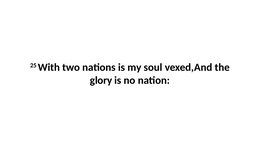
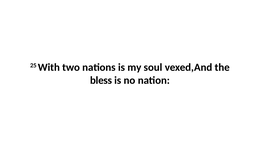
glory: glory -> bless
